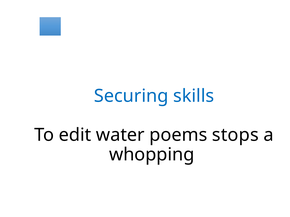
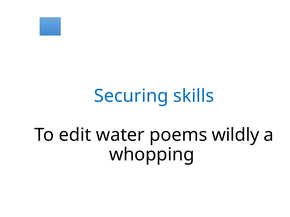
stops: stops -> wildly
